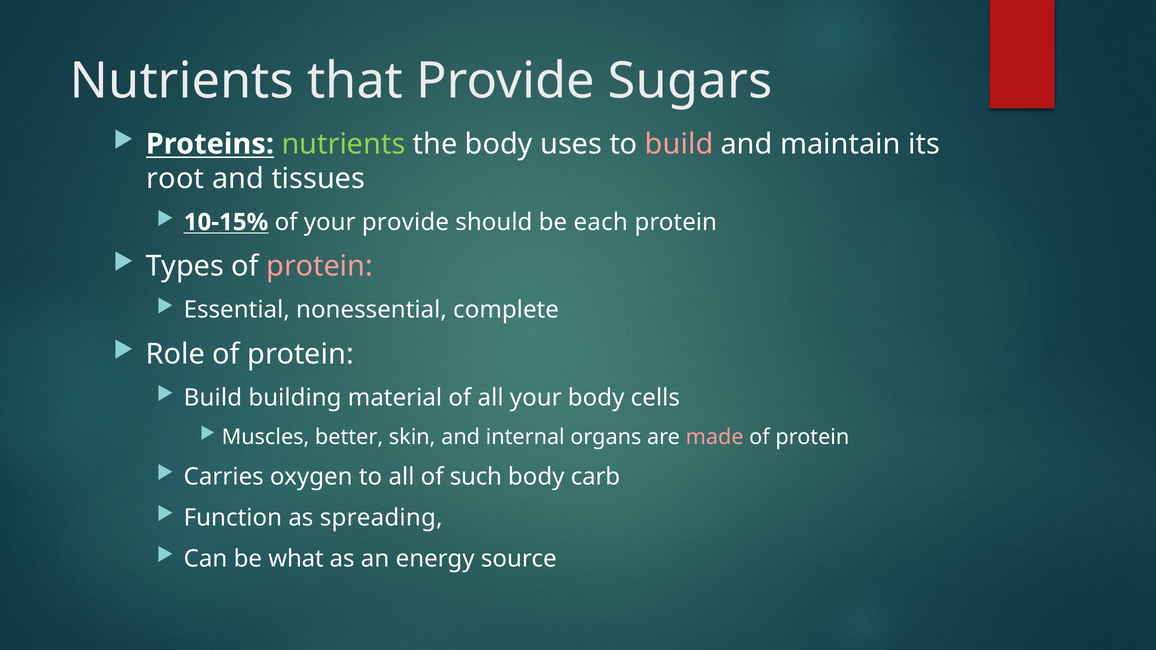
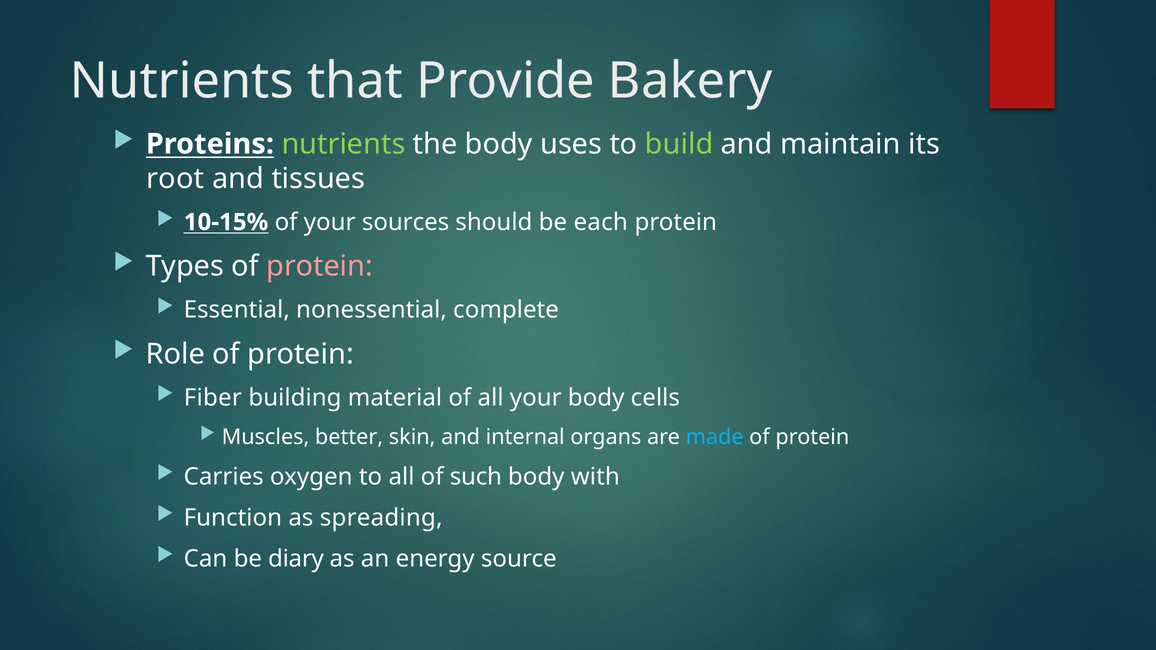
Sugars: Sugars -> Bakery
build at (679, 144) colour: pink -> light green
your provide: provide -> sources
Build at (213, 398): Build -> Fiber
made colour: pink -> light blue
carb: carb -> with
what: what -> diary
